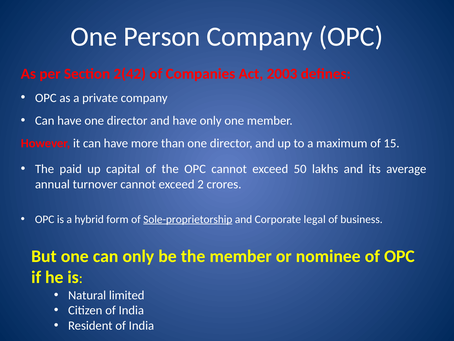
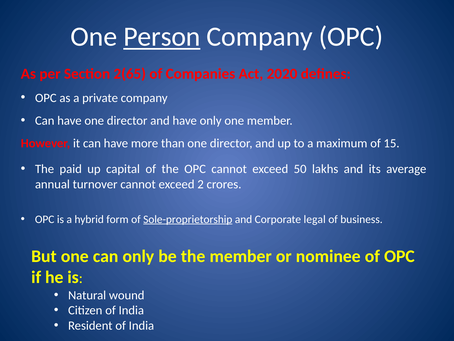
Person underline: none -> present
2(42: 2(42 -> 2(65
2003: 2003 -> 2020
limited: limited -> wound
